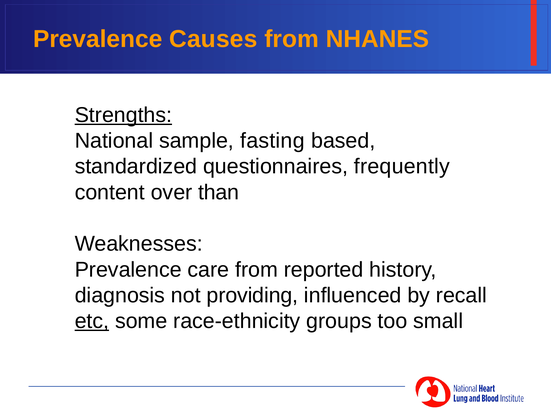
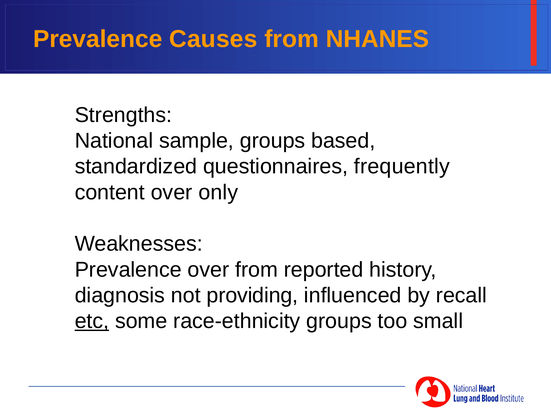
Strengths underline: present -> none
sample fasting: fasting -> groups
than: than -> only
Prevalence care: care -> over
